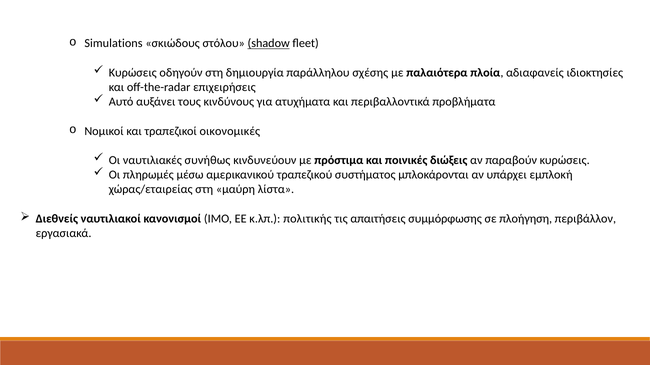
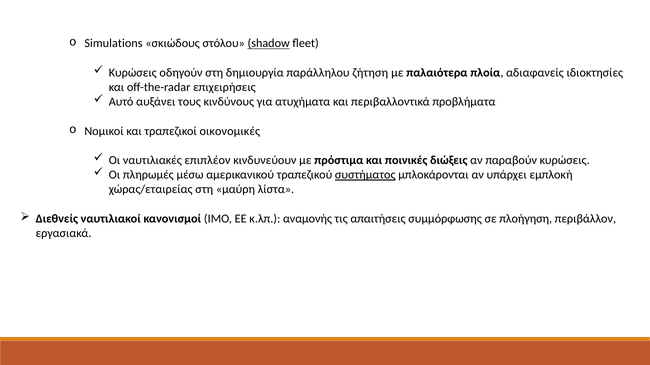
σχέσης: σχέσης -> ζήτηση
συνήθως: συνήθως -> επιπλέον
συστήματος underline: none -> present
πολιτικής: πολιτικής -> αναμονής
